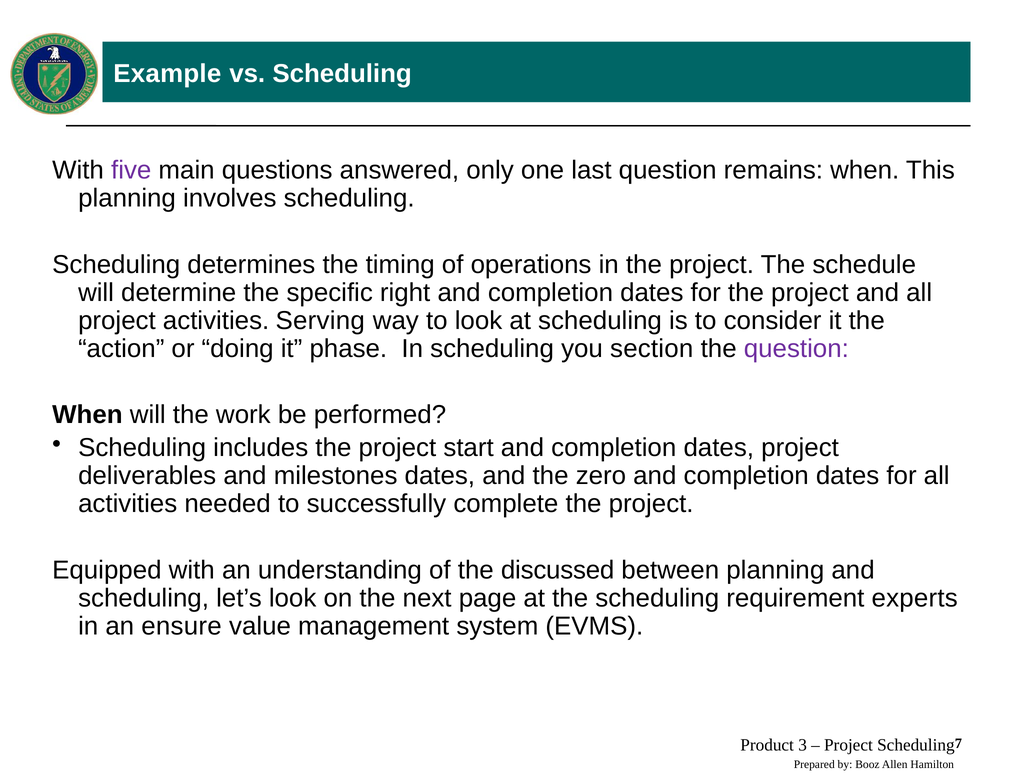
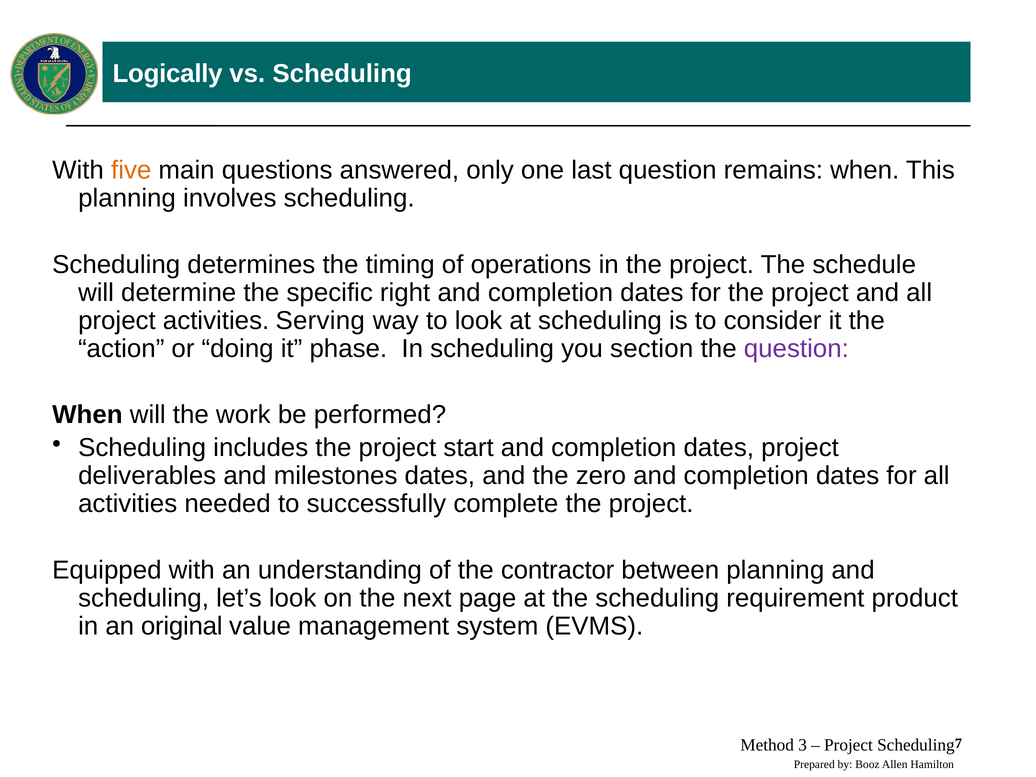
Example: Example -> Logically
five colour: purple -> orange
discussed: discussed -> contractor
experts: experts -> product
ensure: ensure -> original
Product: Product -> Method
